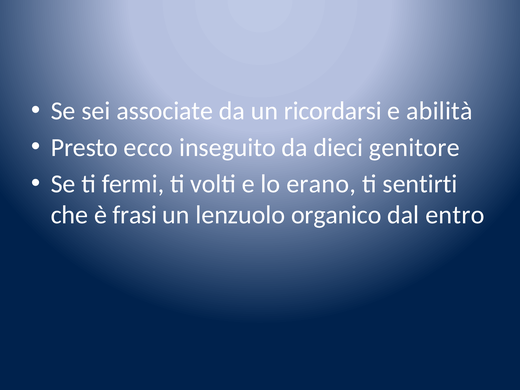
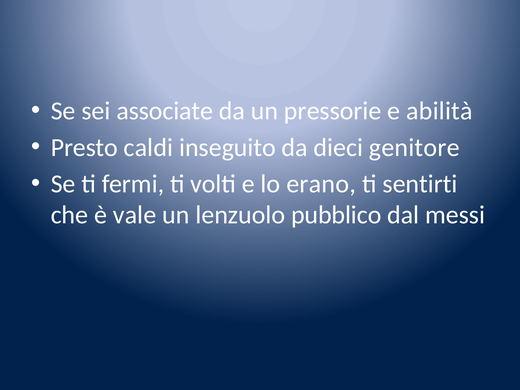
ricordarsi: ricordarsi -> pressorie
ecco: ecco -> caldi
frasi: frasi -> vale
organico: organico -> pubblico
entro: entro -> messi
